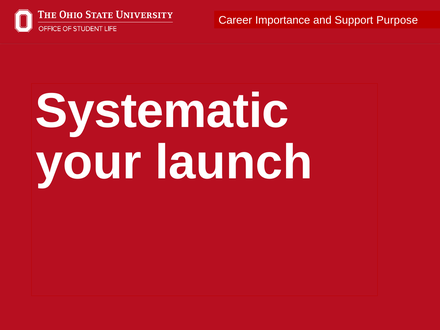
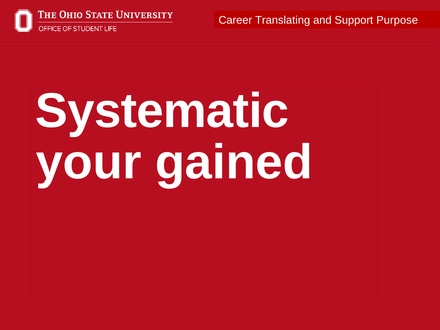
Importance: Importance -> Translating
launch: launch -> gained
